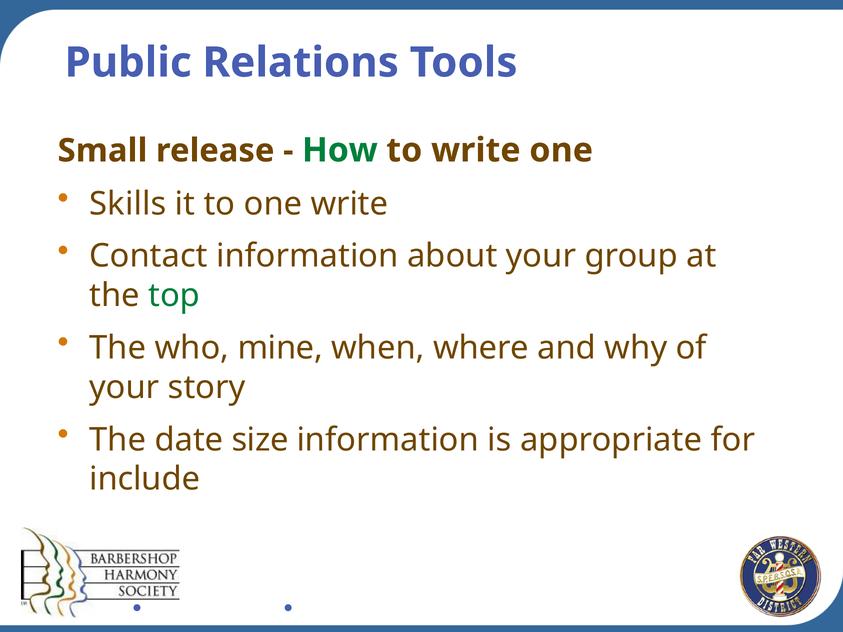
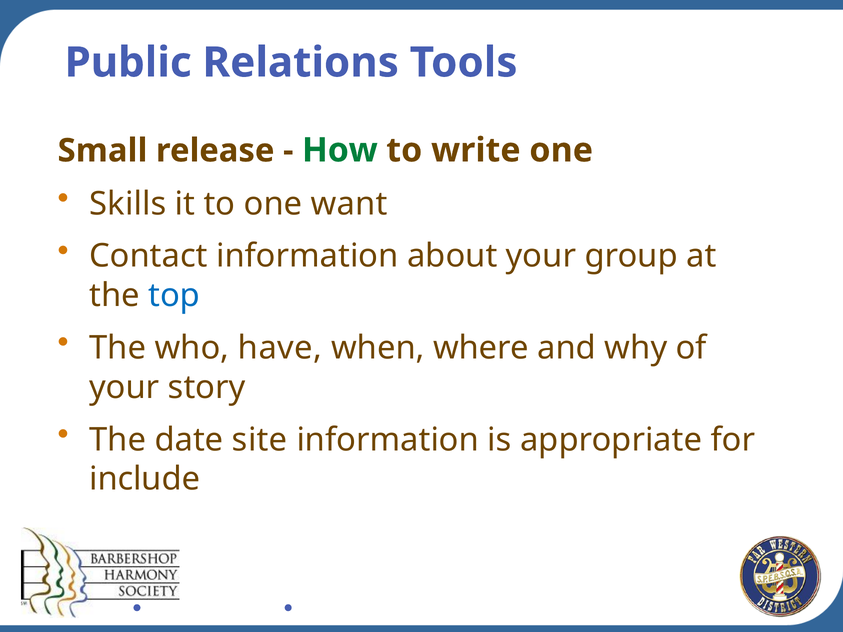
one write: write -> want
top colour: green -> blue
mine: mine -> have
size: size -> site
